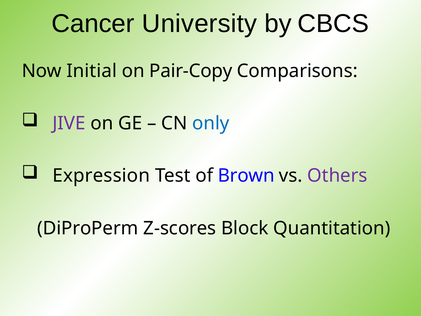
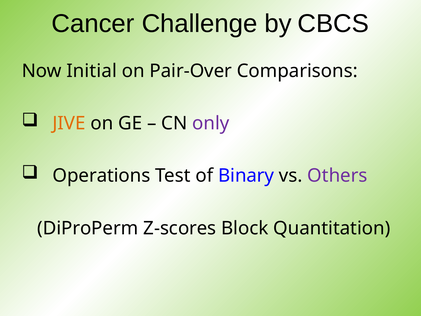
University: University -> Challenge
Pair-Copy: Pair-Copy -> Pair-Over
JIVE colour: purple -> orange
only colour: blue -> purple
Expression: Expression -> Operations
Brown: Brown -> Binary
